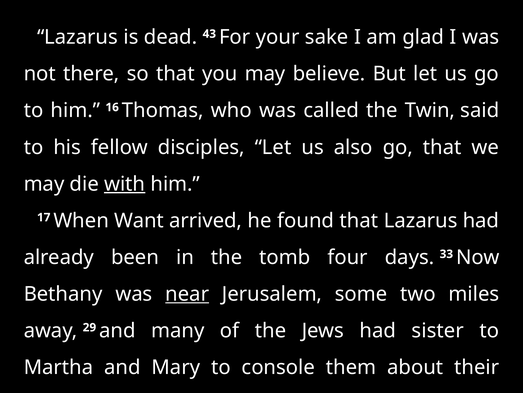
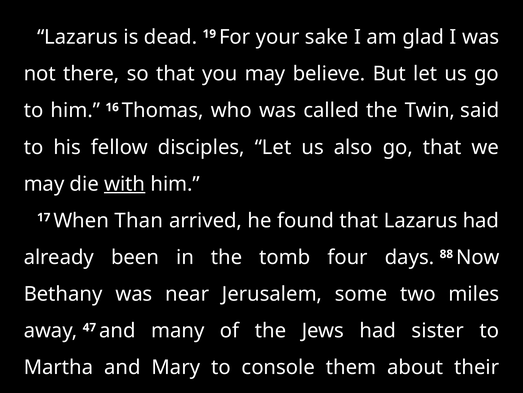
43: 43 -> 19
Want: Want -> Than
33: 33 -> 88
near underline: present -> none
29: 29 -> 47
